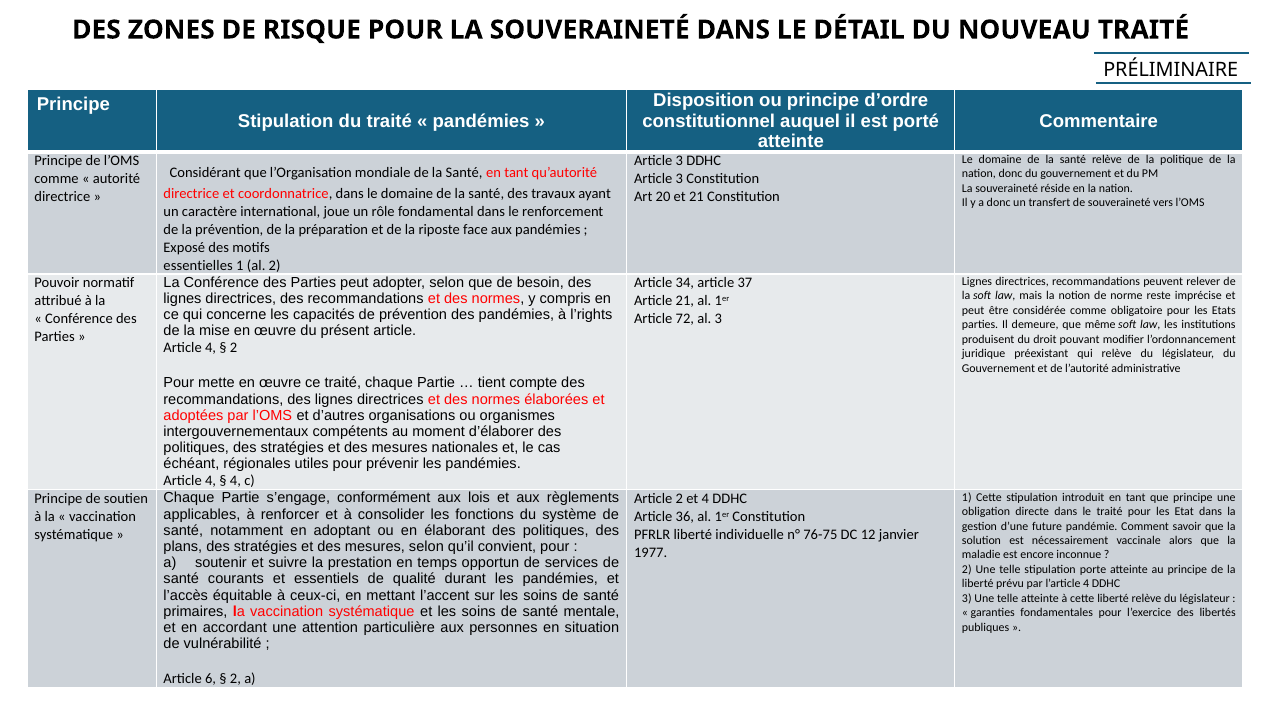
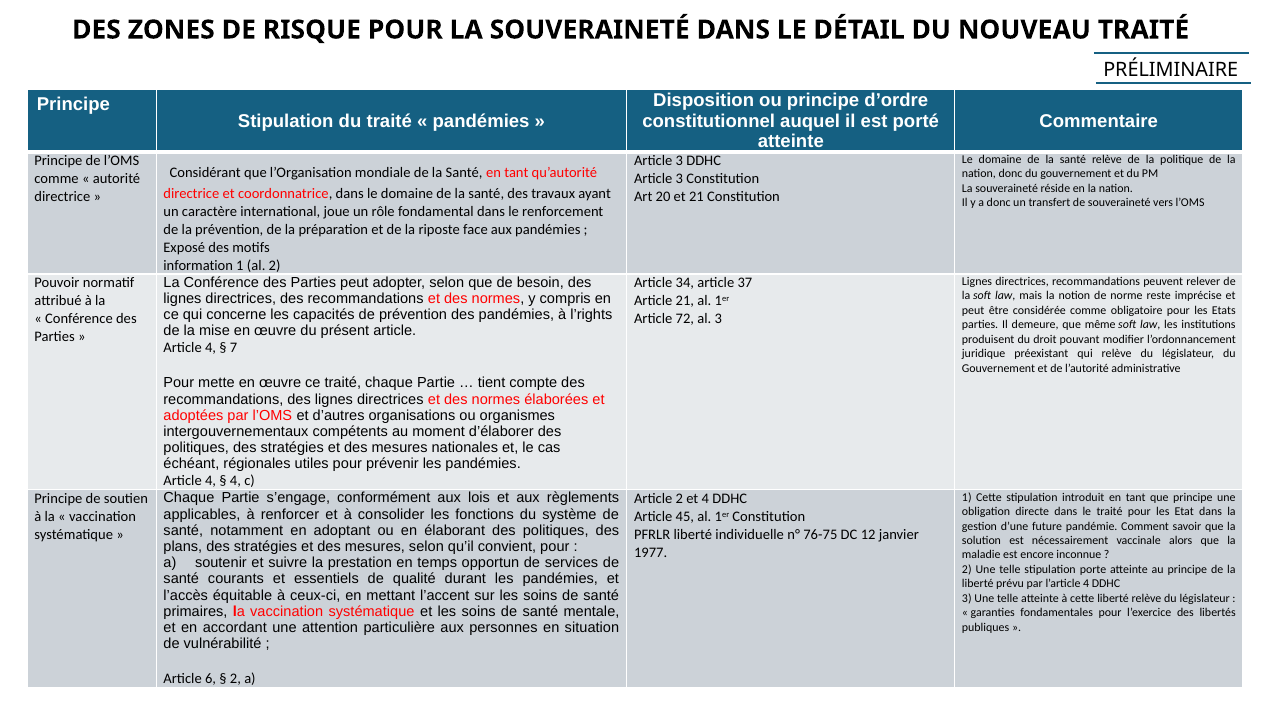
essentielles: essentielles -> information
2 at (234, 348): 2 -> 7
36: 36 -> 45
